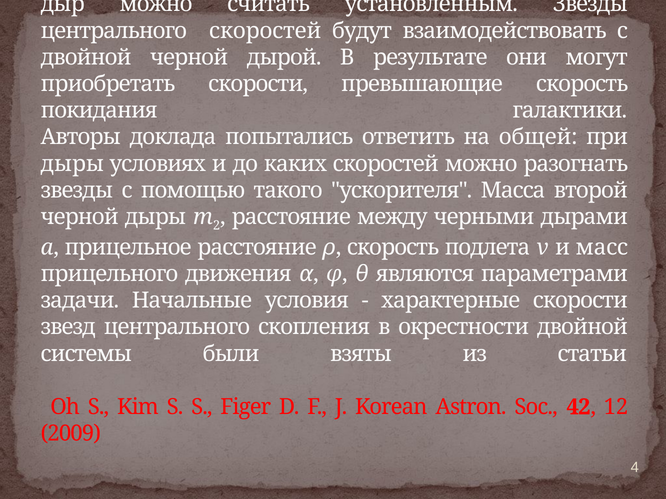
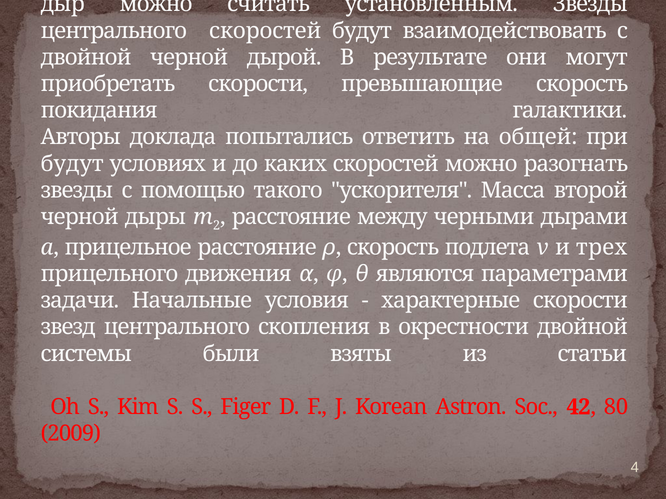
дыры at (72, 164): дыры -> будут
масс: масс -> трех
12: 12 -> 80
